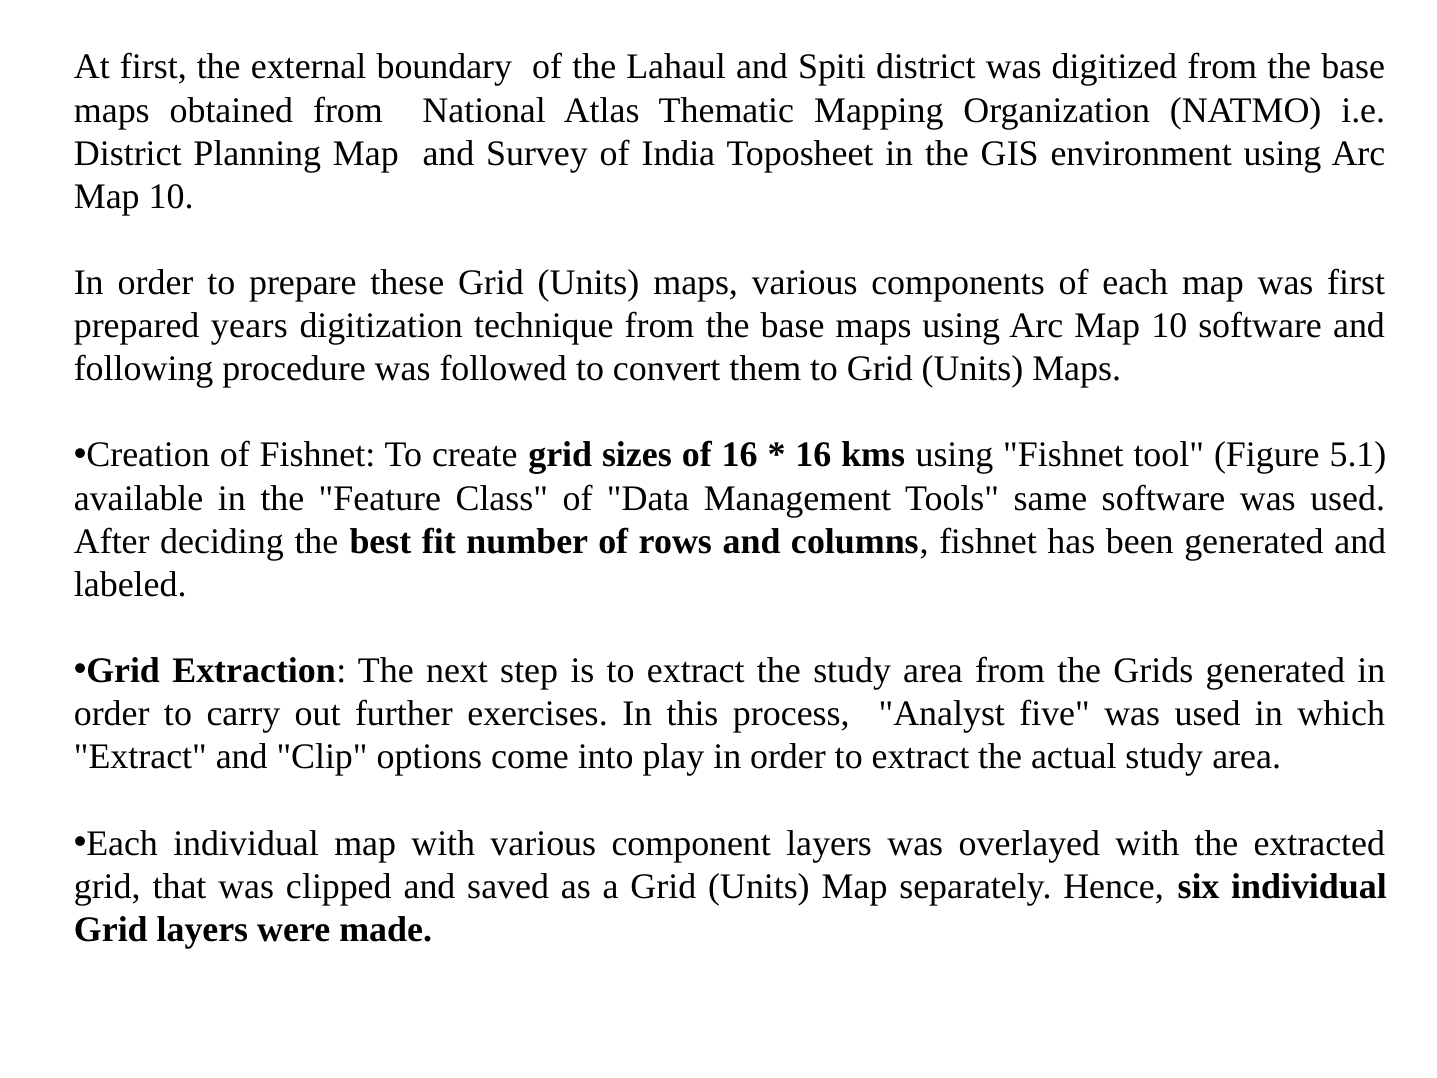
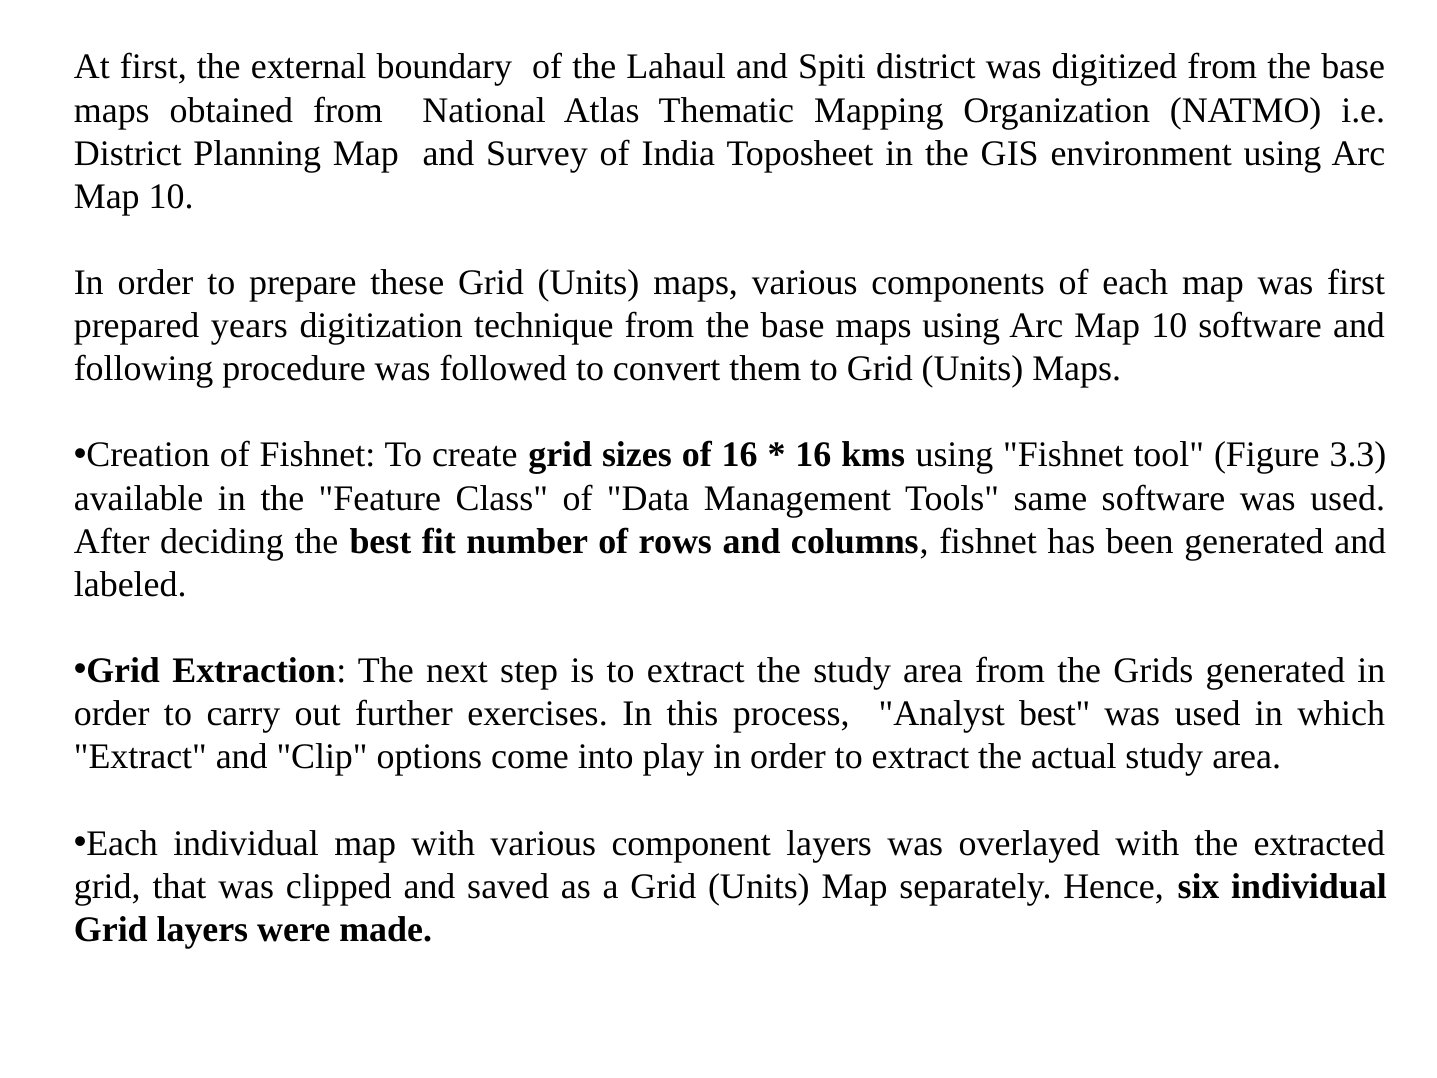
5.1: 5.1 -> 3.3
Analyst five: five -> best
